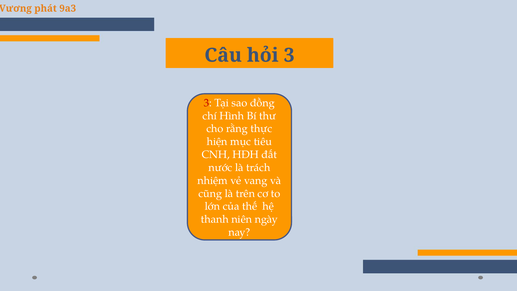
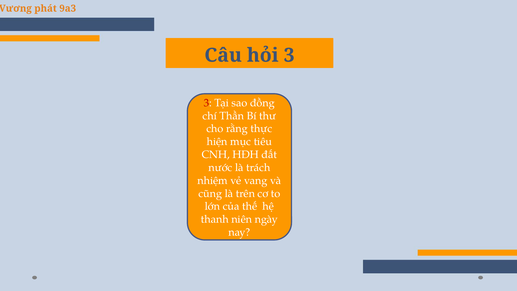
Hình: Hình -> Thần
